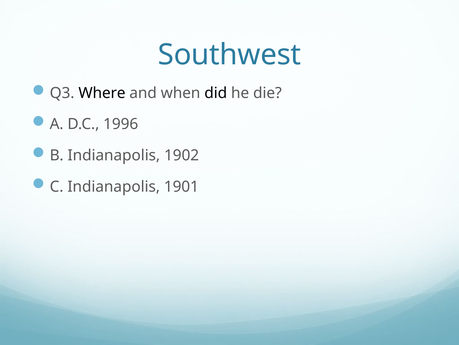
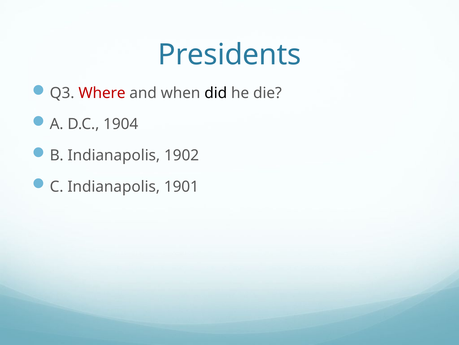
Southwest: Southwest -> Presidents
Where colour: black -> red
1996: 1996 -> 1904
